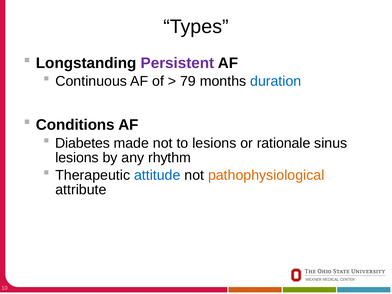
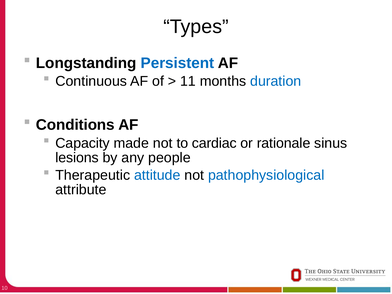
Persistent colour: purple -> blue
79: 79 -> 11
Diabetes: Diabetes -> Capacity
to lesions: lesions -> cardiac
rhythm: rhythm -> people
pathophysiological colour: orange -> blue
